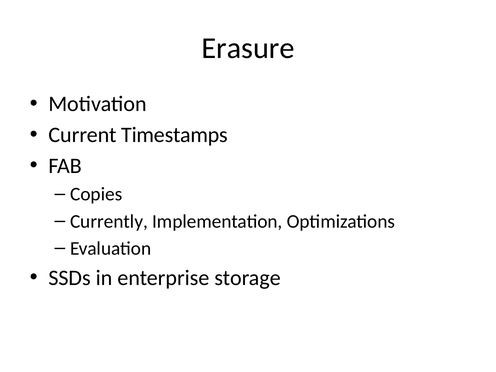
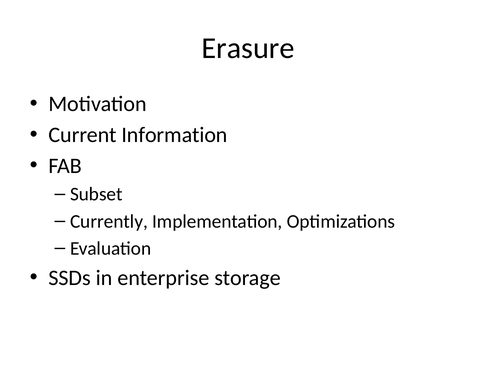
Timestamps: Timestamps -> Information
Copies: Copies -> Subset
